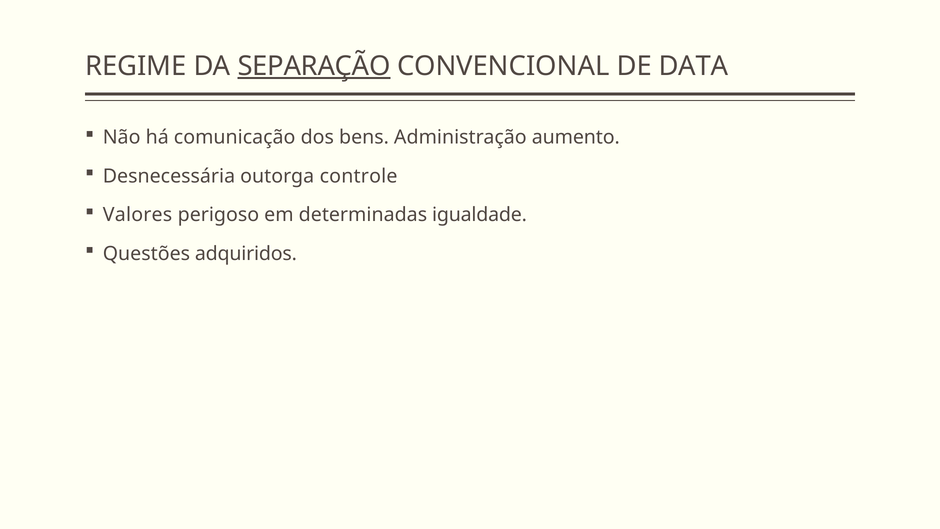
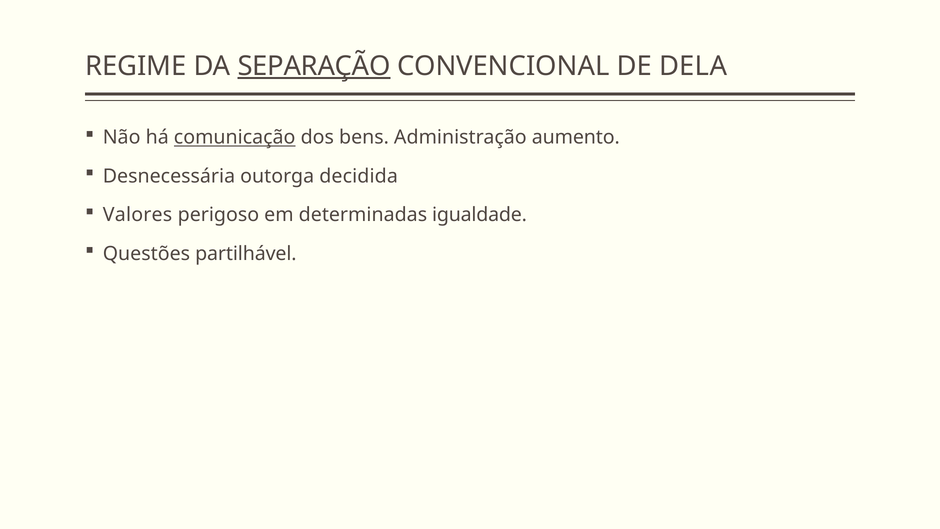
DATA: DATA -> DELA
comunicação underline: none -> present
controle: controle -> decidida
adquiridos: adquiridos -> partilhável
